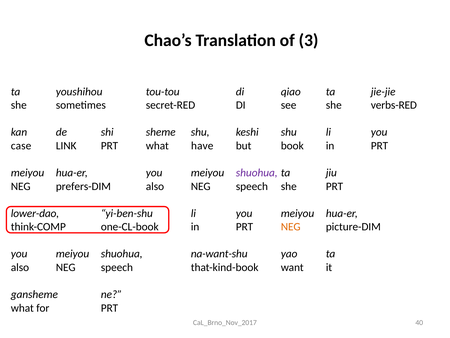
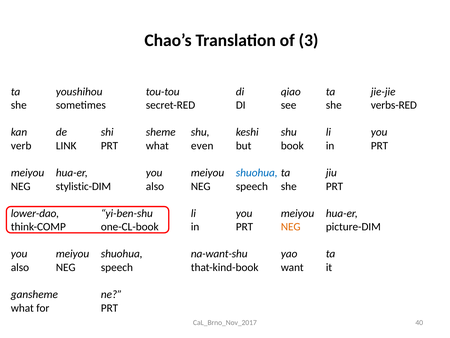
case: case -> verb
have: have -> even
shuohua at (257, 173) colour: purple -> blue
prefers-DIM: prefers-DIM -> stylistic-DIM
